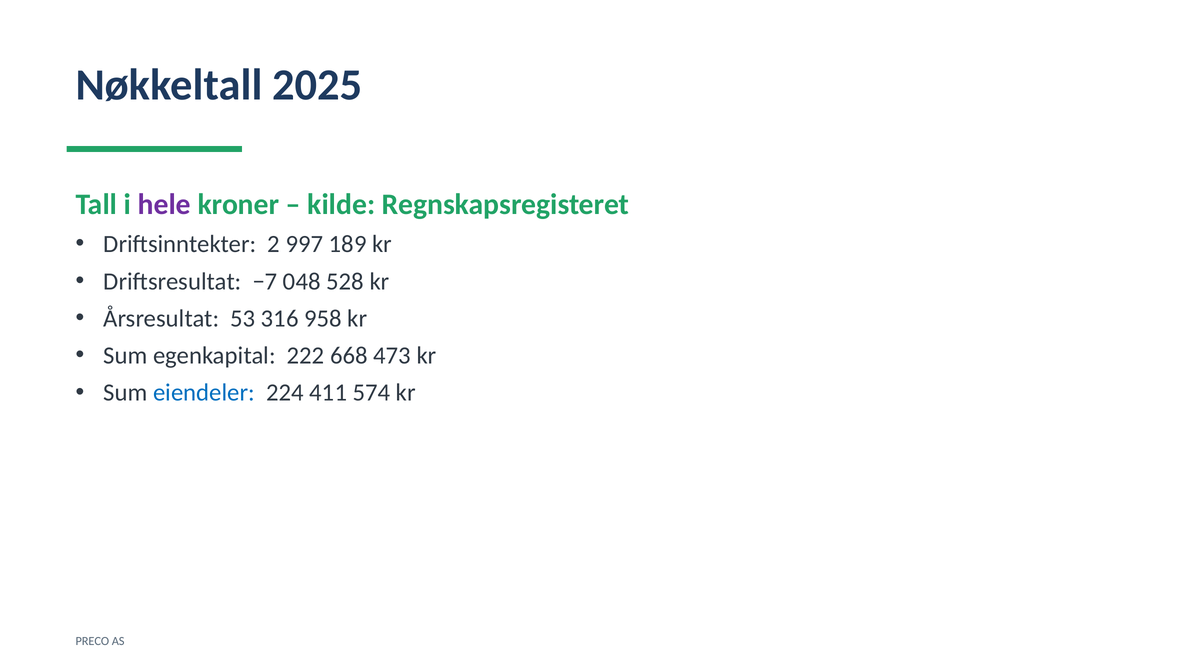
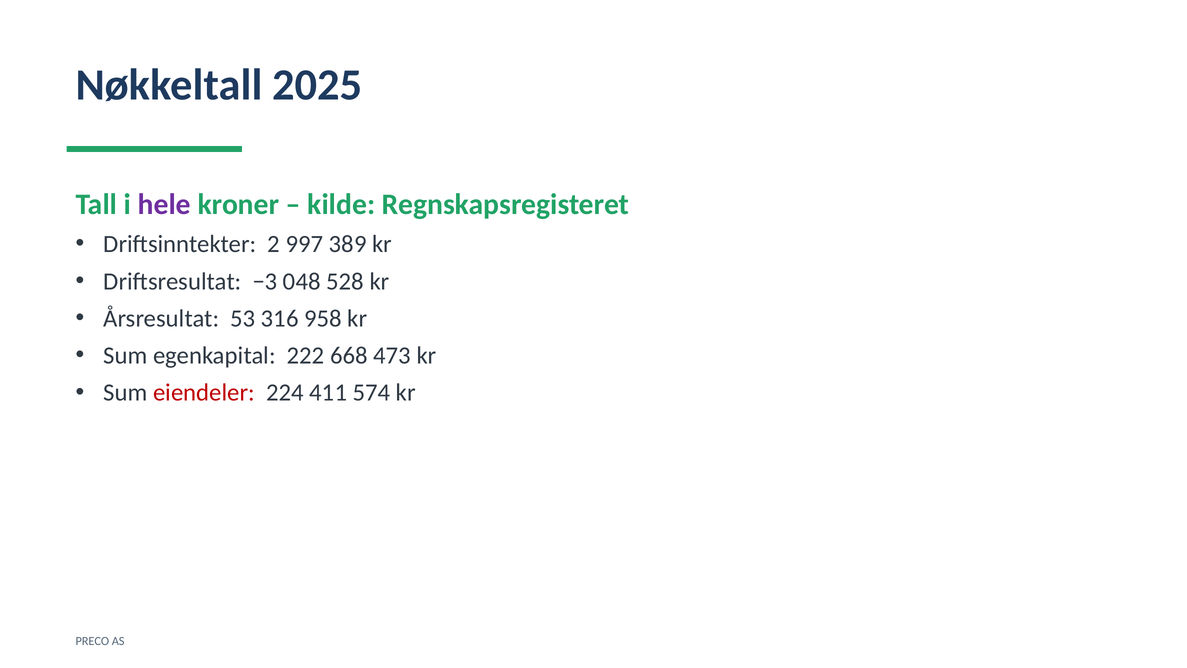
189: 189 -> 389
−7: −7 -> −3
eiendeler colour: blue -> red
